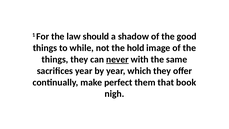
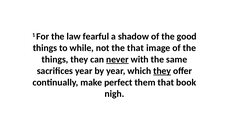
should: should -> fearful
the hold: hold -> that
they at (162, 71) underline: none -> present
